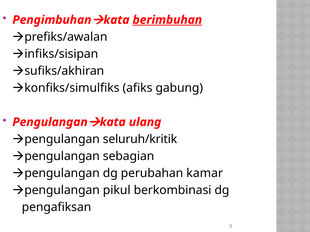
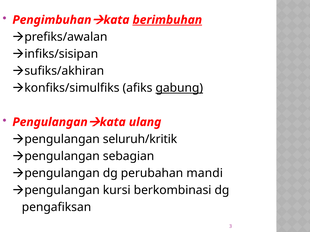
gabung underline: none -> present
kamar: kamar -> mandi
pikul: pikul -> kursi
